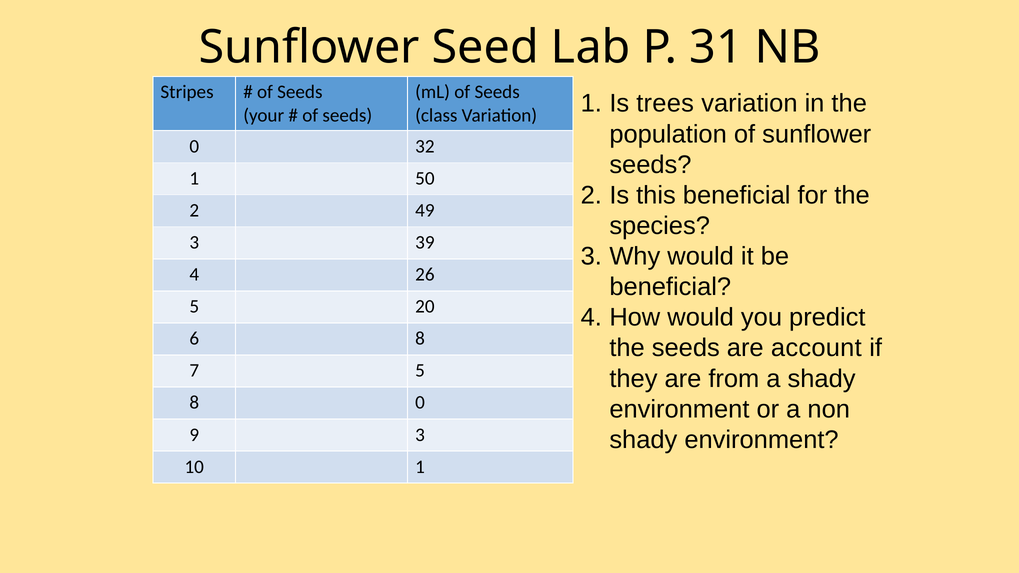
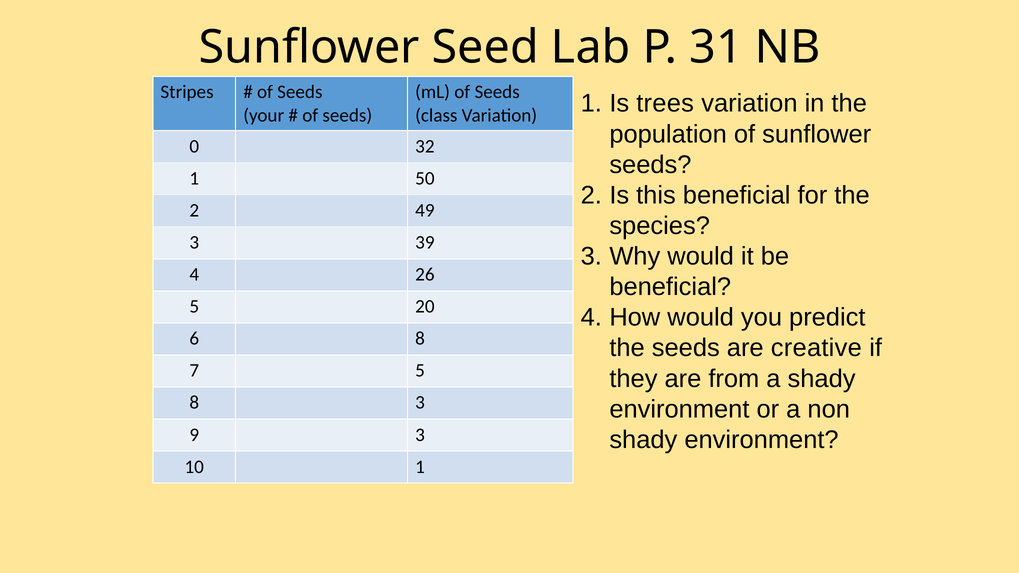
account: account -> creative
8 0: 0 -> 3
